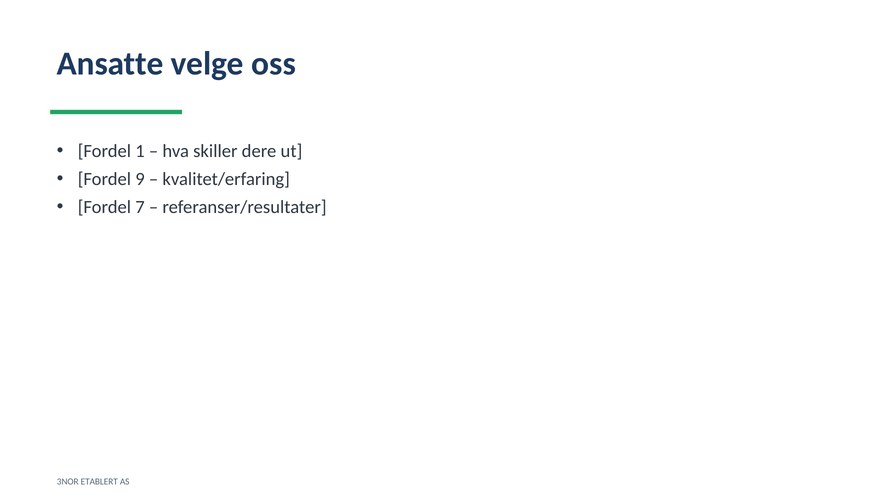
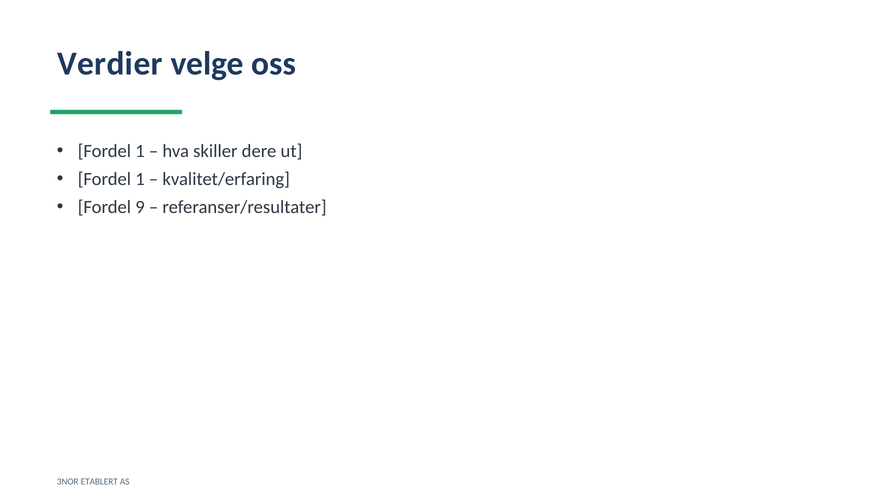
Ansatte: Ansatte -> Verdier
9 at (140, 179): 9 -> 1
7: 7 -> 9
